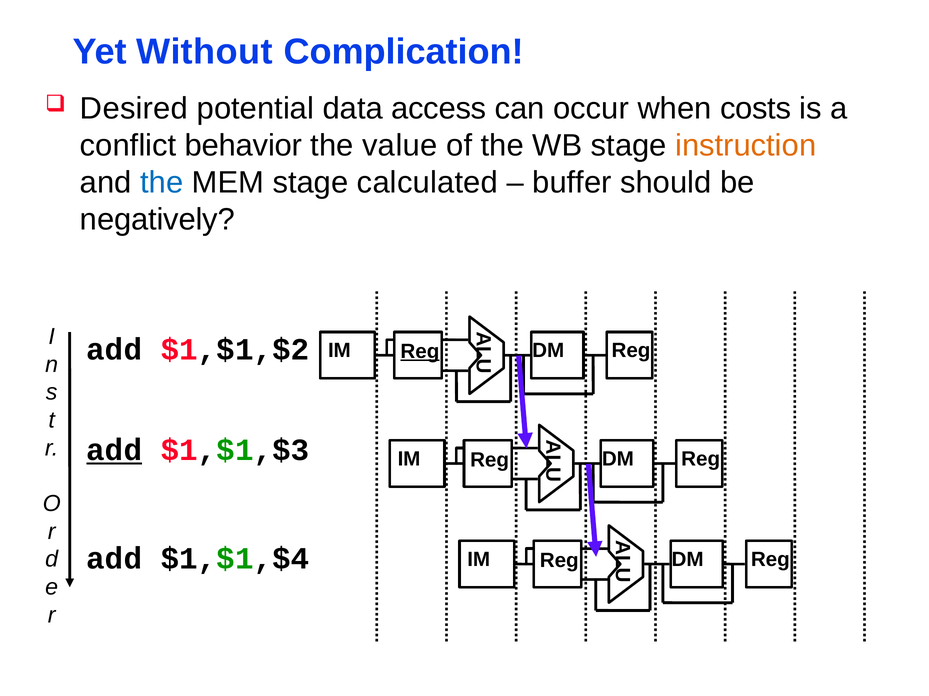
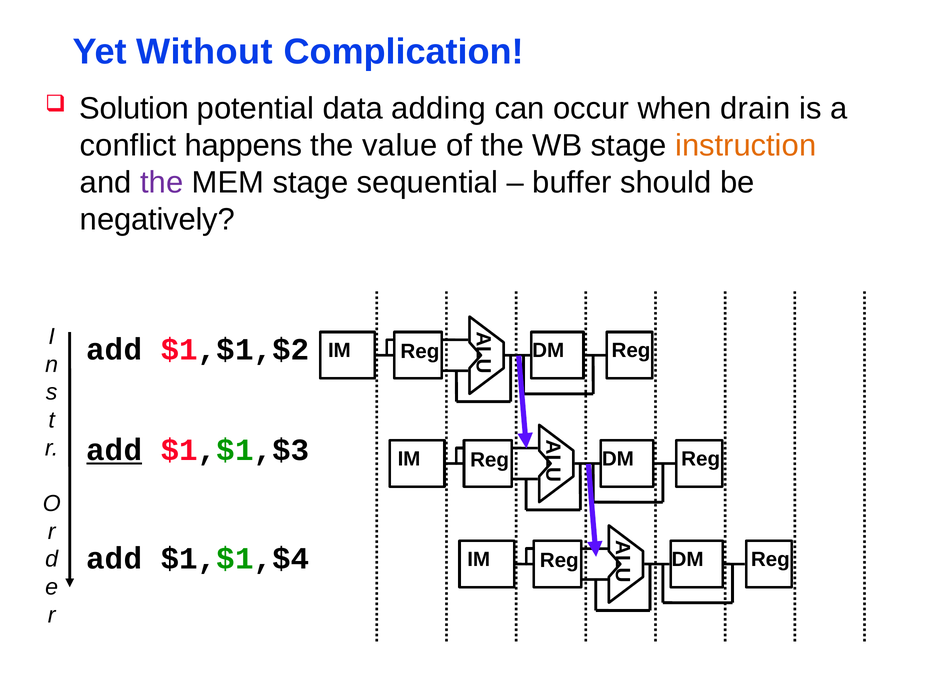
Desired: Desired -> Solution
access: access -> adding
costs: costs -> drain
behavior: behavior -> happens
the at (162, 183) colour: blue -> purple
calculated: calculated -> sequential
Reg at (420, 352) underline: present -> none
